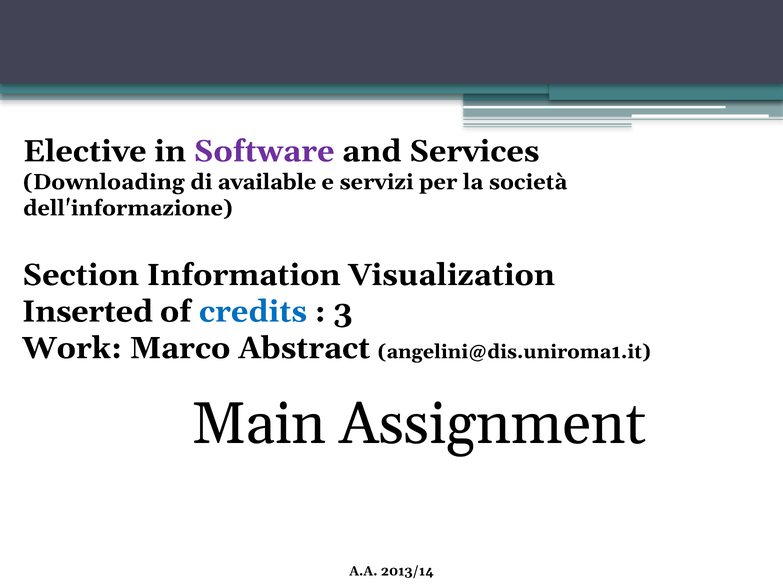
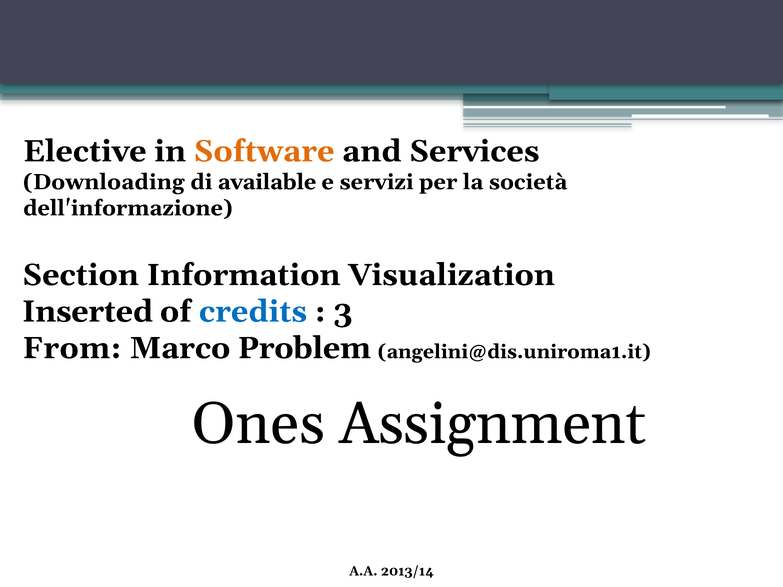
Software colour: purple -> orange
Work: Work -> From
Abstract: Abstract -> Problem
Main: Main -> Ones
